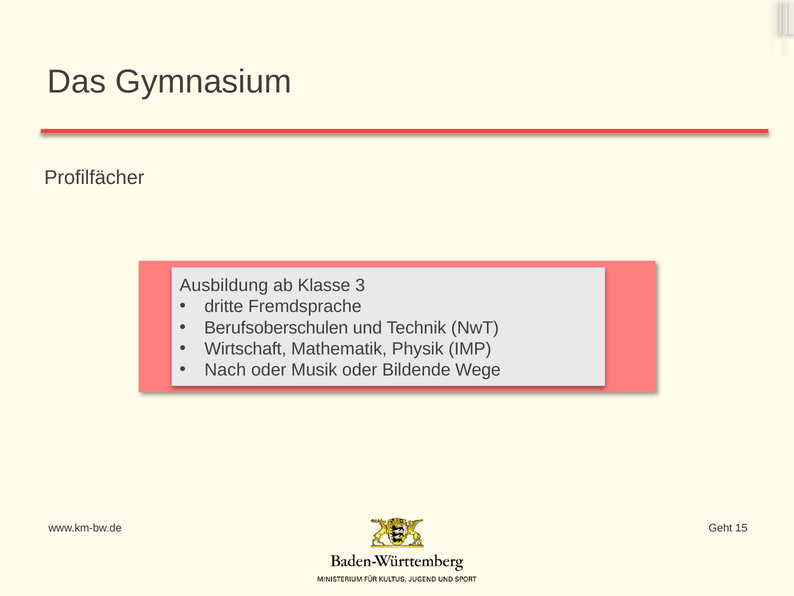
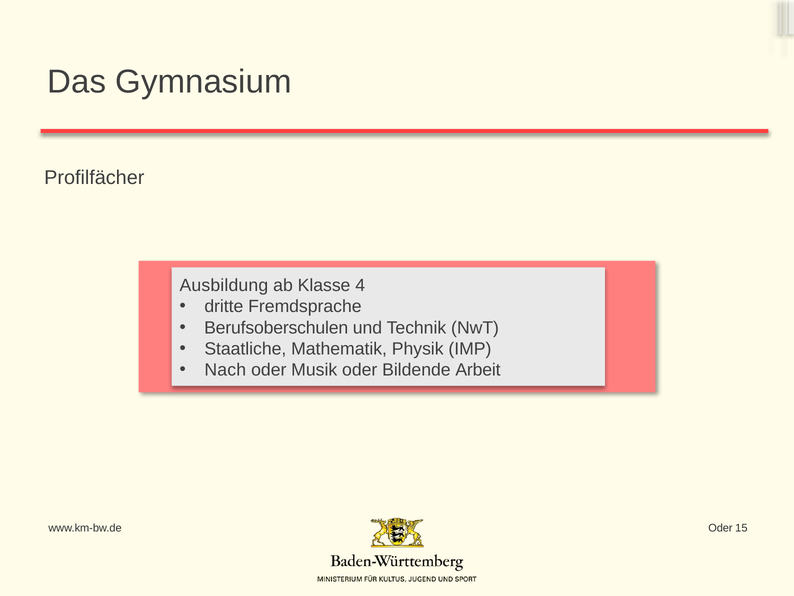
3: 3 -> 4
Wirtschaft: Wirtschaft -> Staatliche
Wege: Wege -> Arbeit
www.km-bw.de Geht: Geht -> Oder
